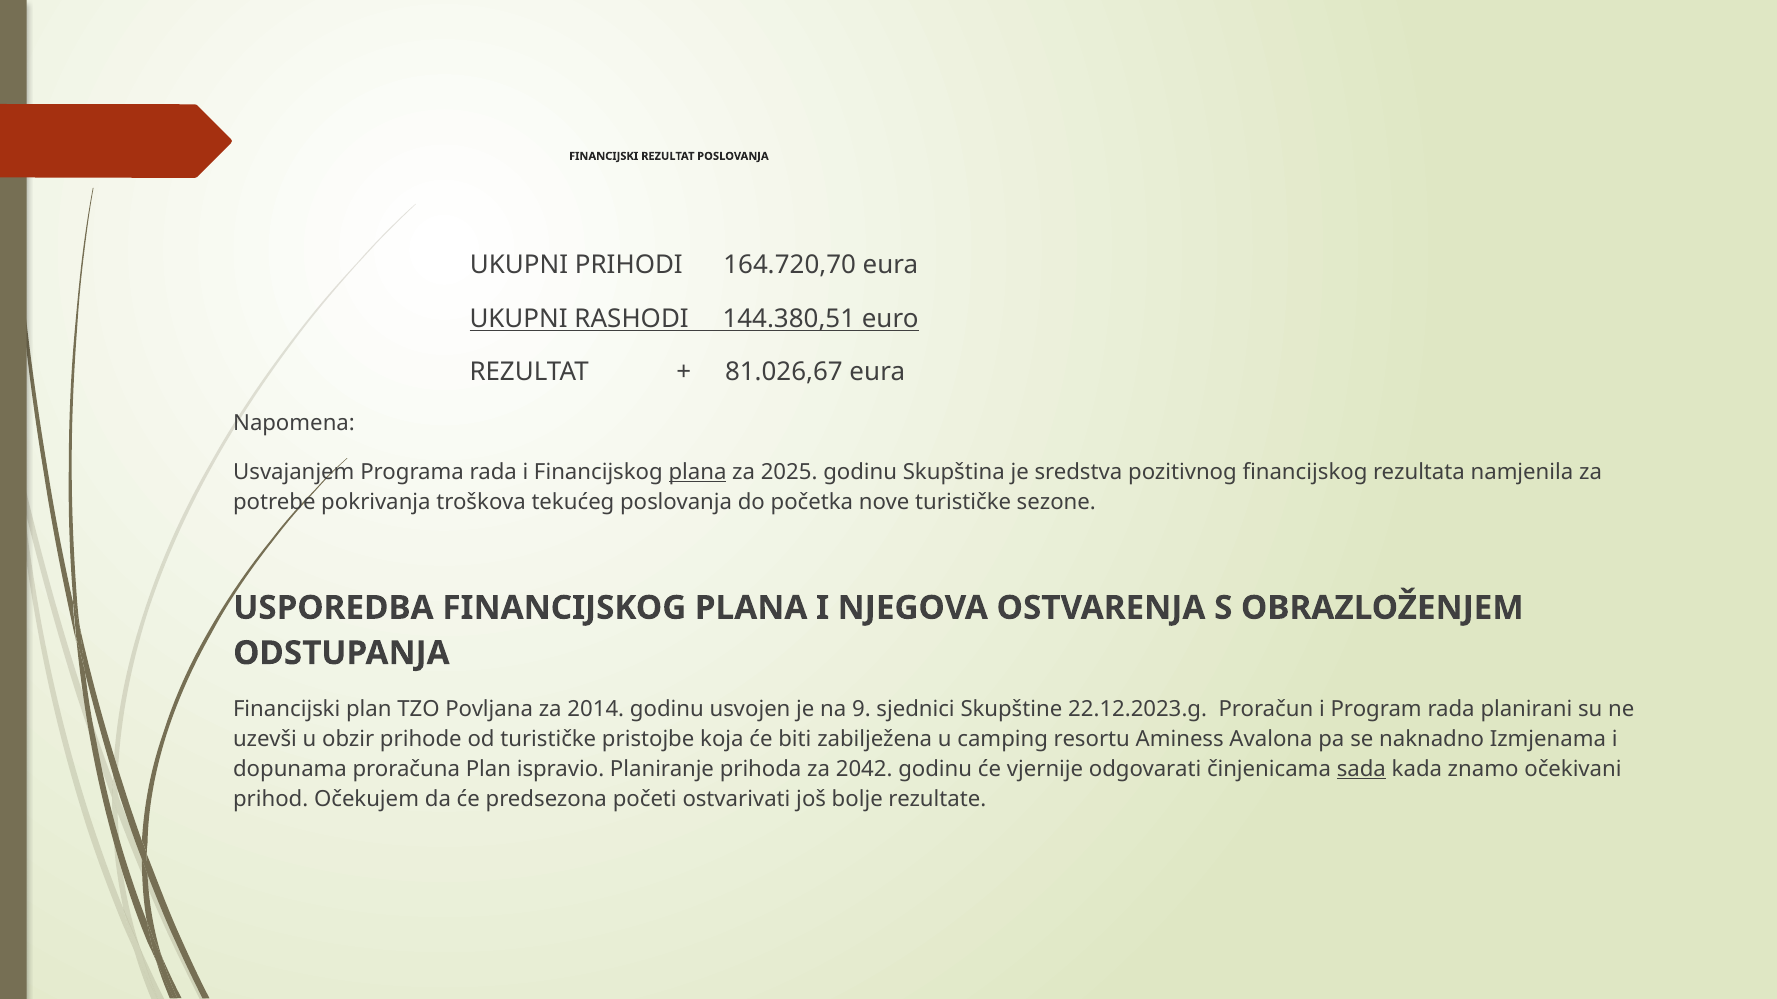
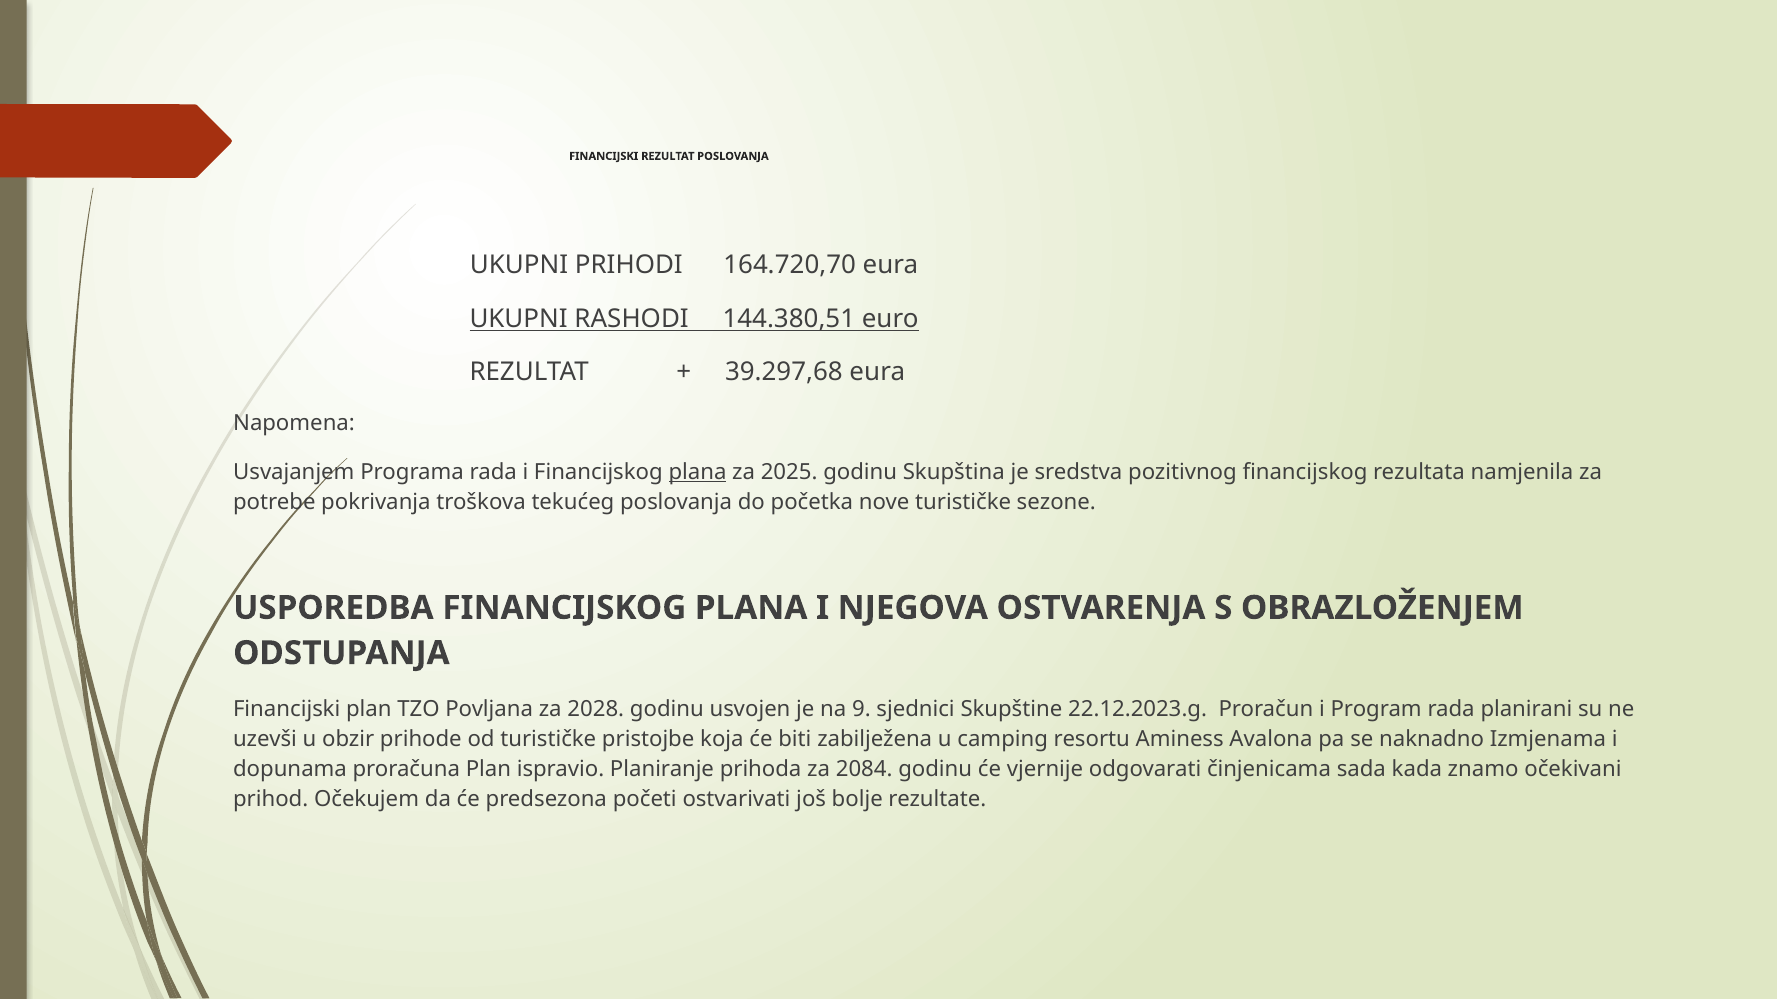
81.026,67: 81.026,67 -> 39.297,68
2014: 2014 -> 2028
2042: 2042 -> 2084
sada underline: present -> none
